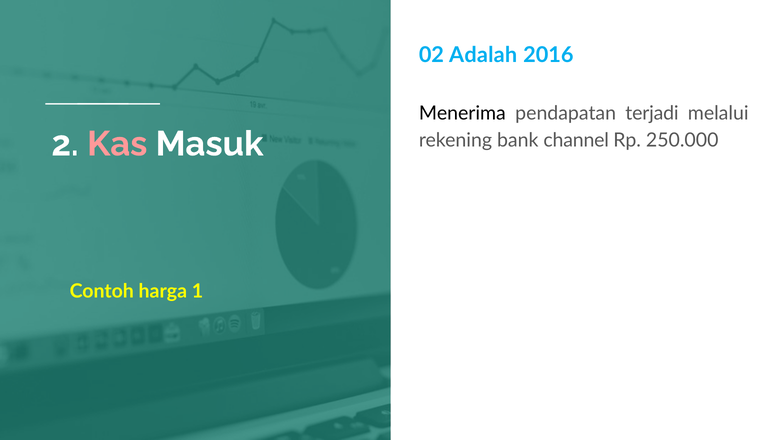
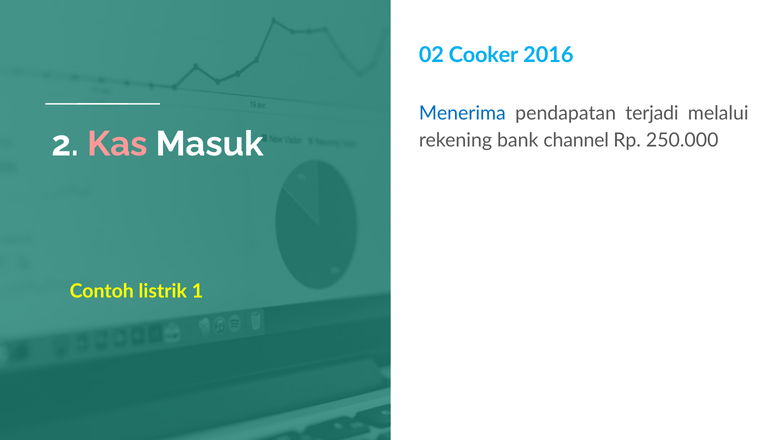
Adalah: Adalah -> Cooker
Menerima colour: black -> blue
harga: harga -> listrik
